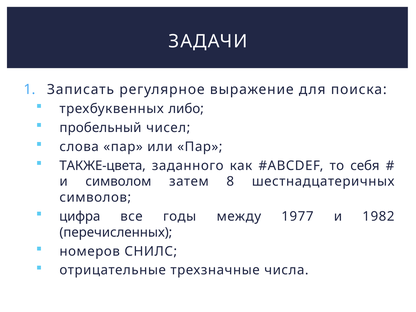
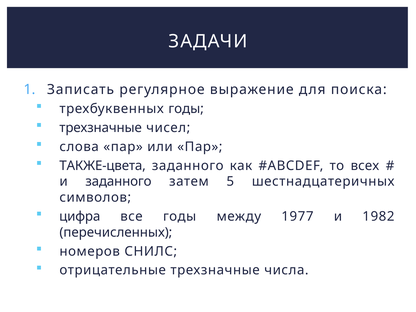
трехбуквенных либо: либо -> годы
пробельный at (100, 128): пробельный -> трехзначные
себя: себя -> всех
и символом: символом -> заданного
8: 8 -> 5
